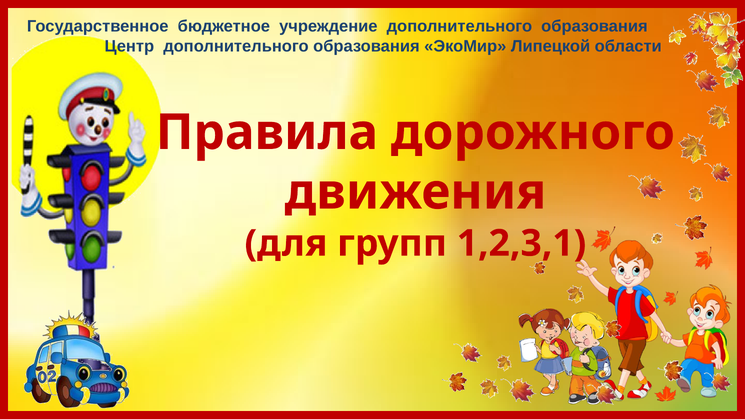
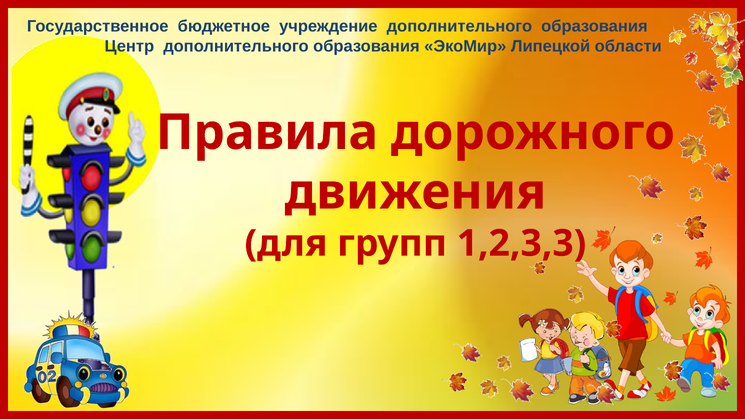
1,2,3,1: 1,2,3,1 -> 1,2,3,3
